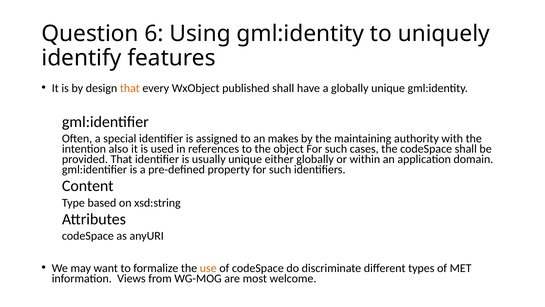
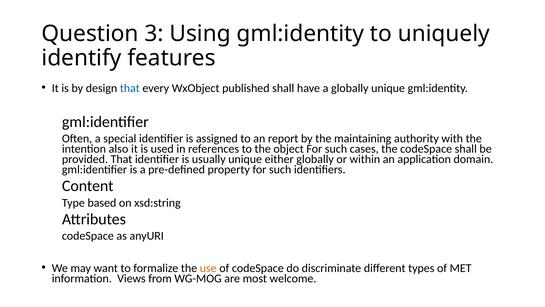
6: 6 -> 3
that at (130, 88) colour: orange -> blue
makes: makes -> report
